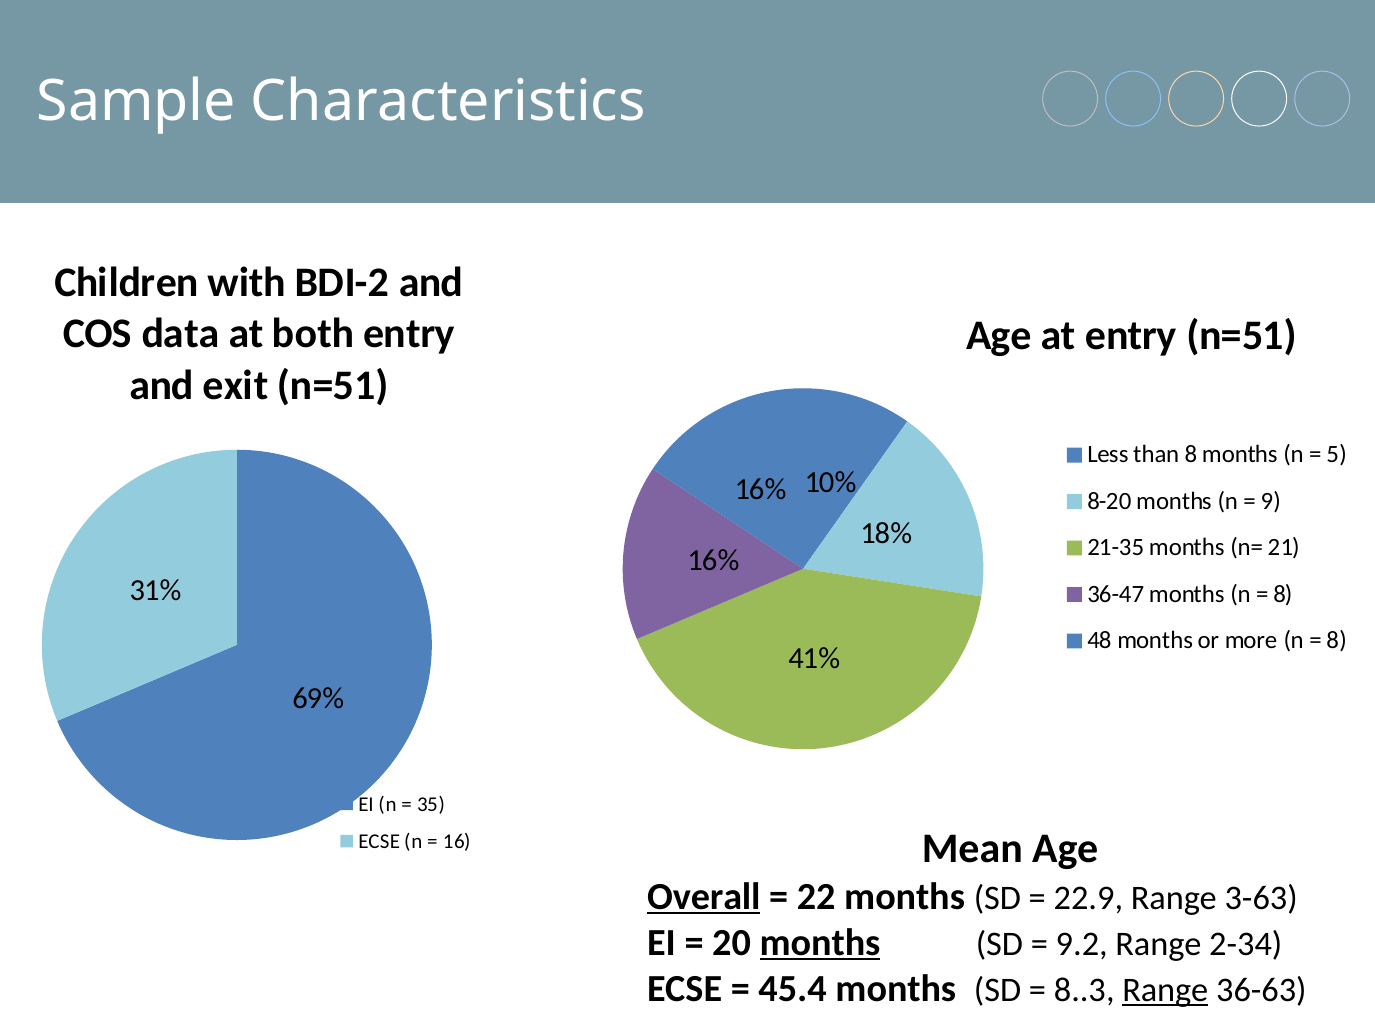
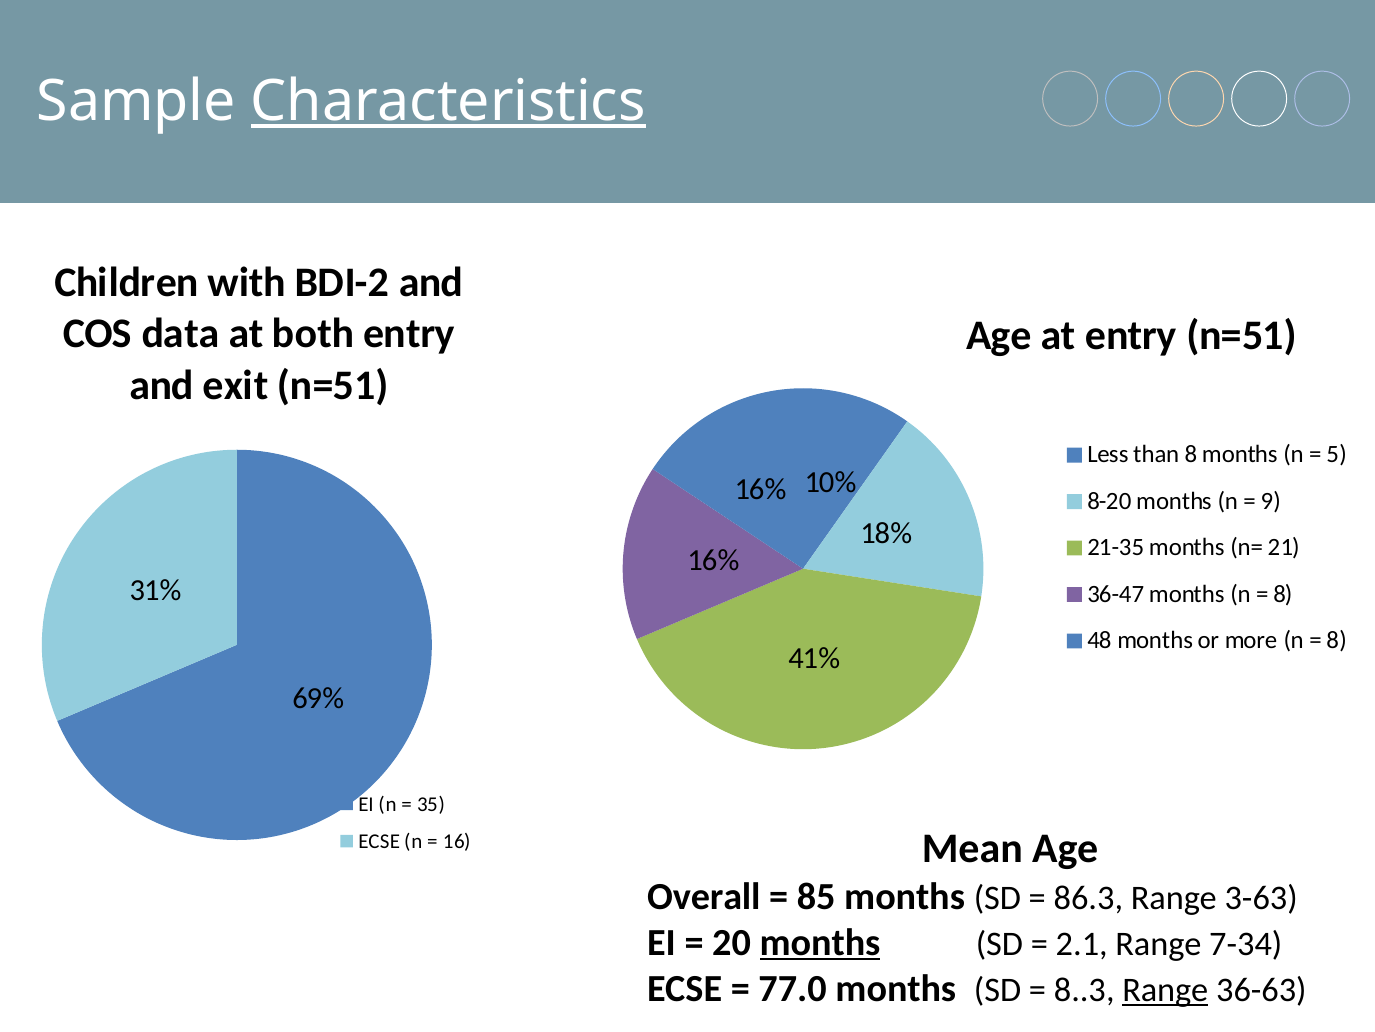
Characteristics underline: none -> present
Overall underline: present -> none
22: 22 -> 85
22.9: 22.9 -> 86.3
9.2: 9.2 -> 2.1
2-34: 2-34 -> 7-34
45.4: 45.4 -> 77.0
